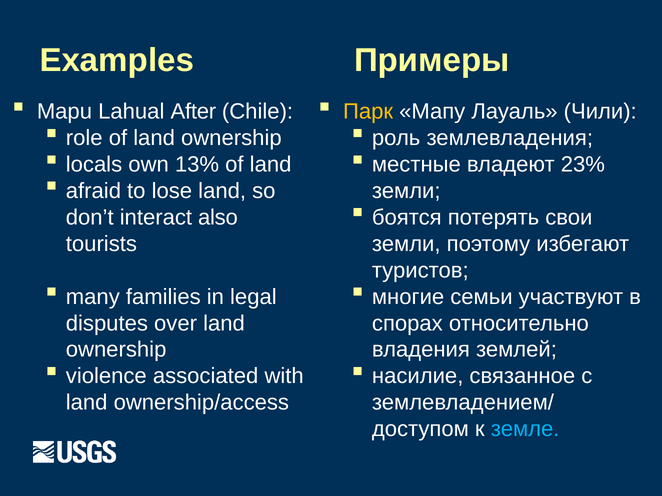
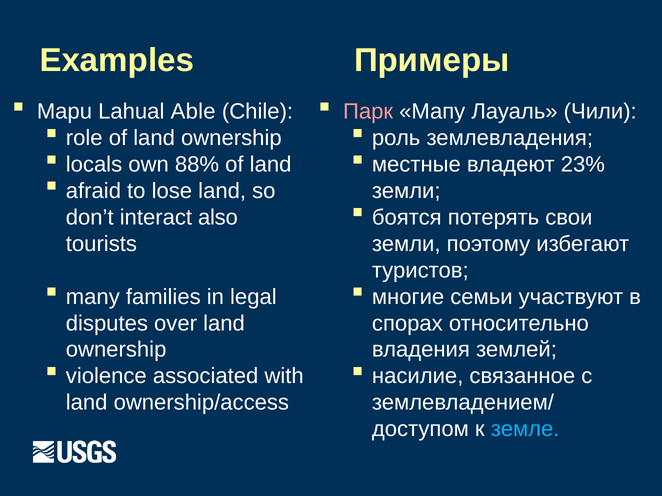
After: After -> Able
Парк colour: yellow -> pink
13%: 13% -> 88%
